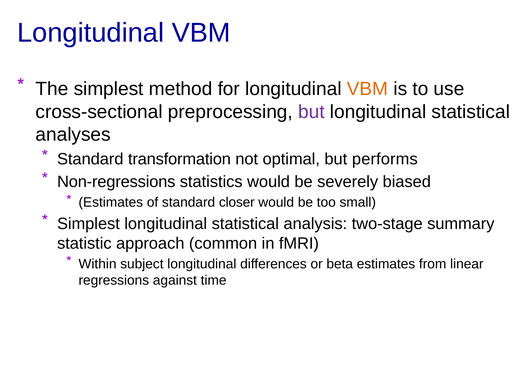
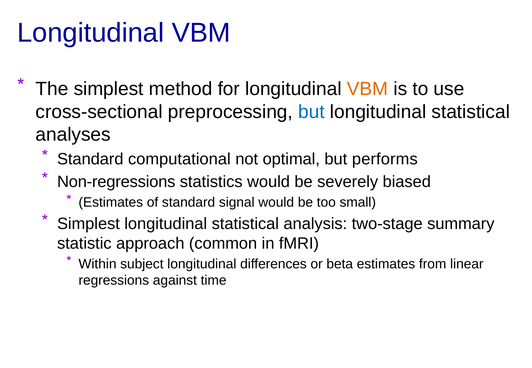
but at (311, 112) colour: purple -> blue
transformation: transformation -> computational
closer: closer -> signal
